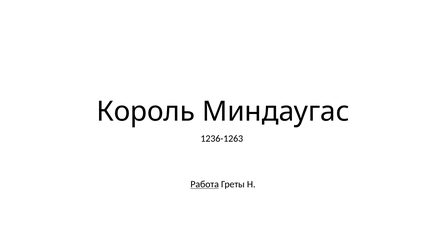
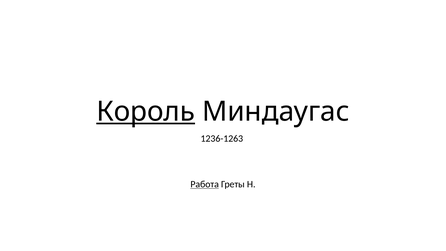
Король underline: none -> present
